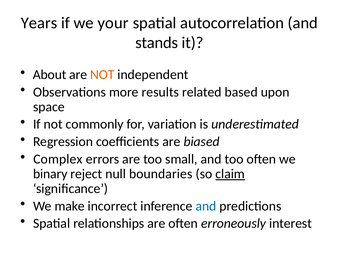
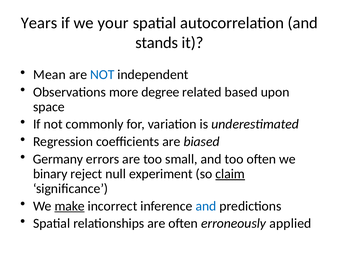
About: About -> Mean
NOT at (102, 75) colour: orange -> blue
results: results -> degree
Complex: Complex -> Germany
boundaries: boundaries -> experiment
make underline: none -> present
interest: interest -> applied
